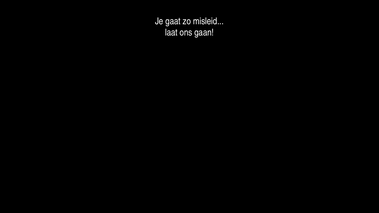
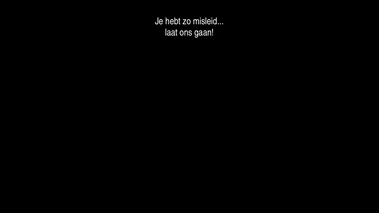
gaat: gaat -> hebt
